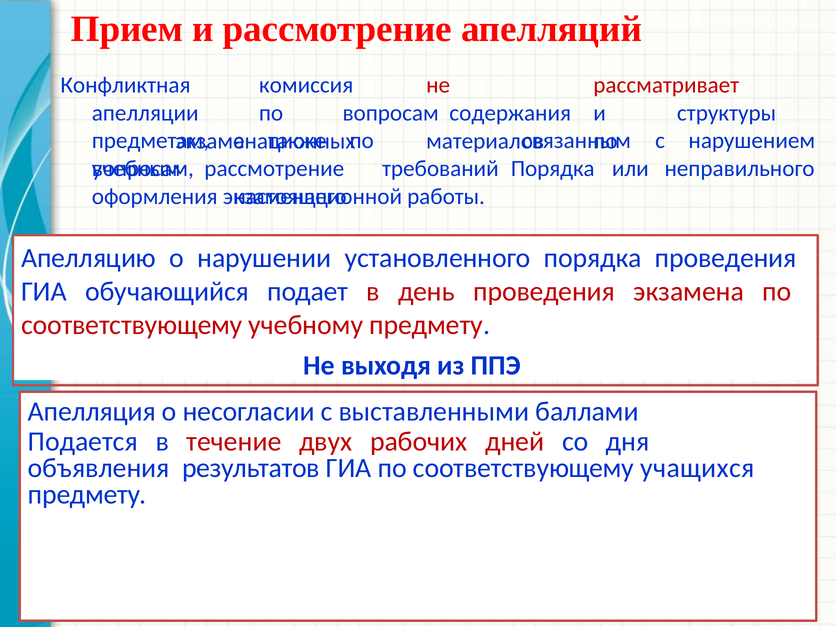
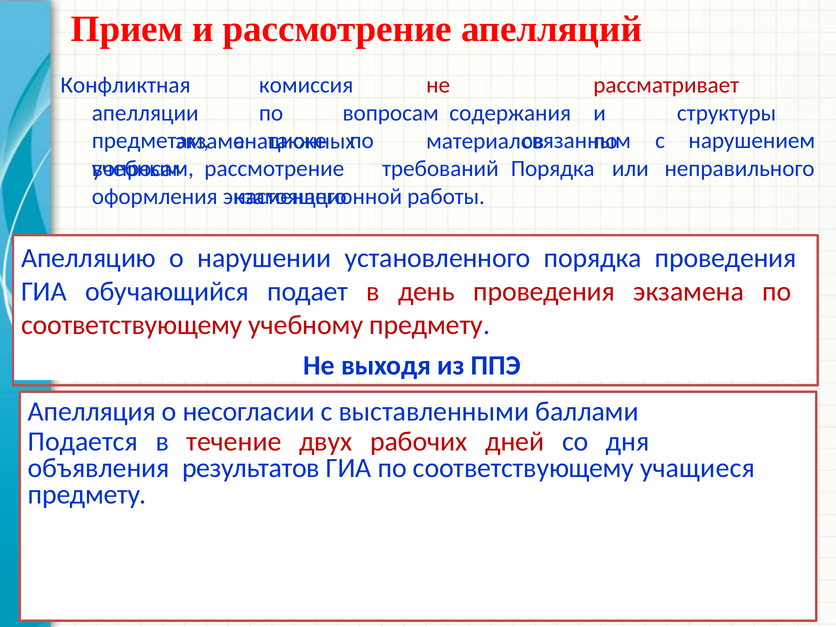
учащихся: учащихся -> учащиеся
